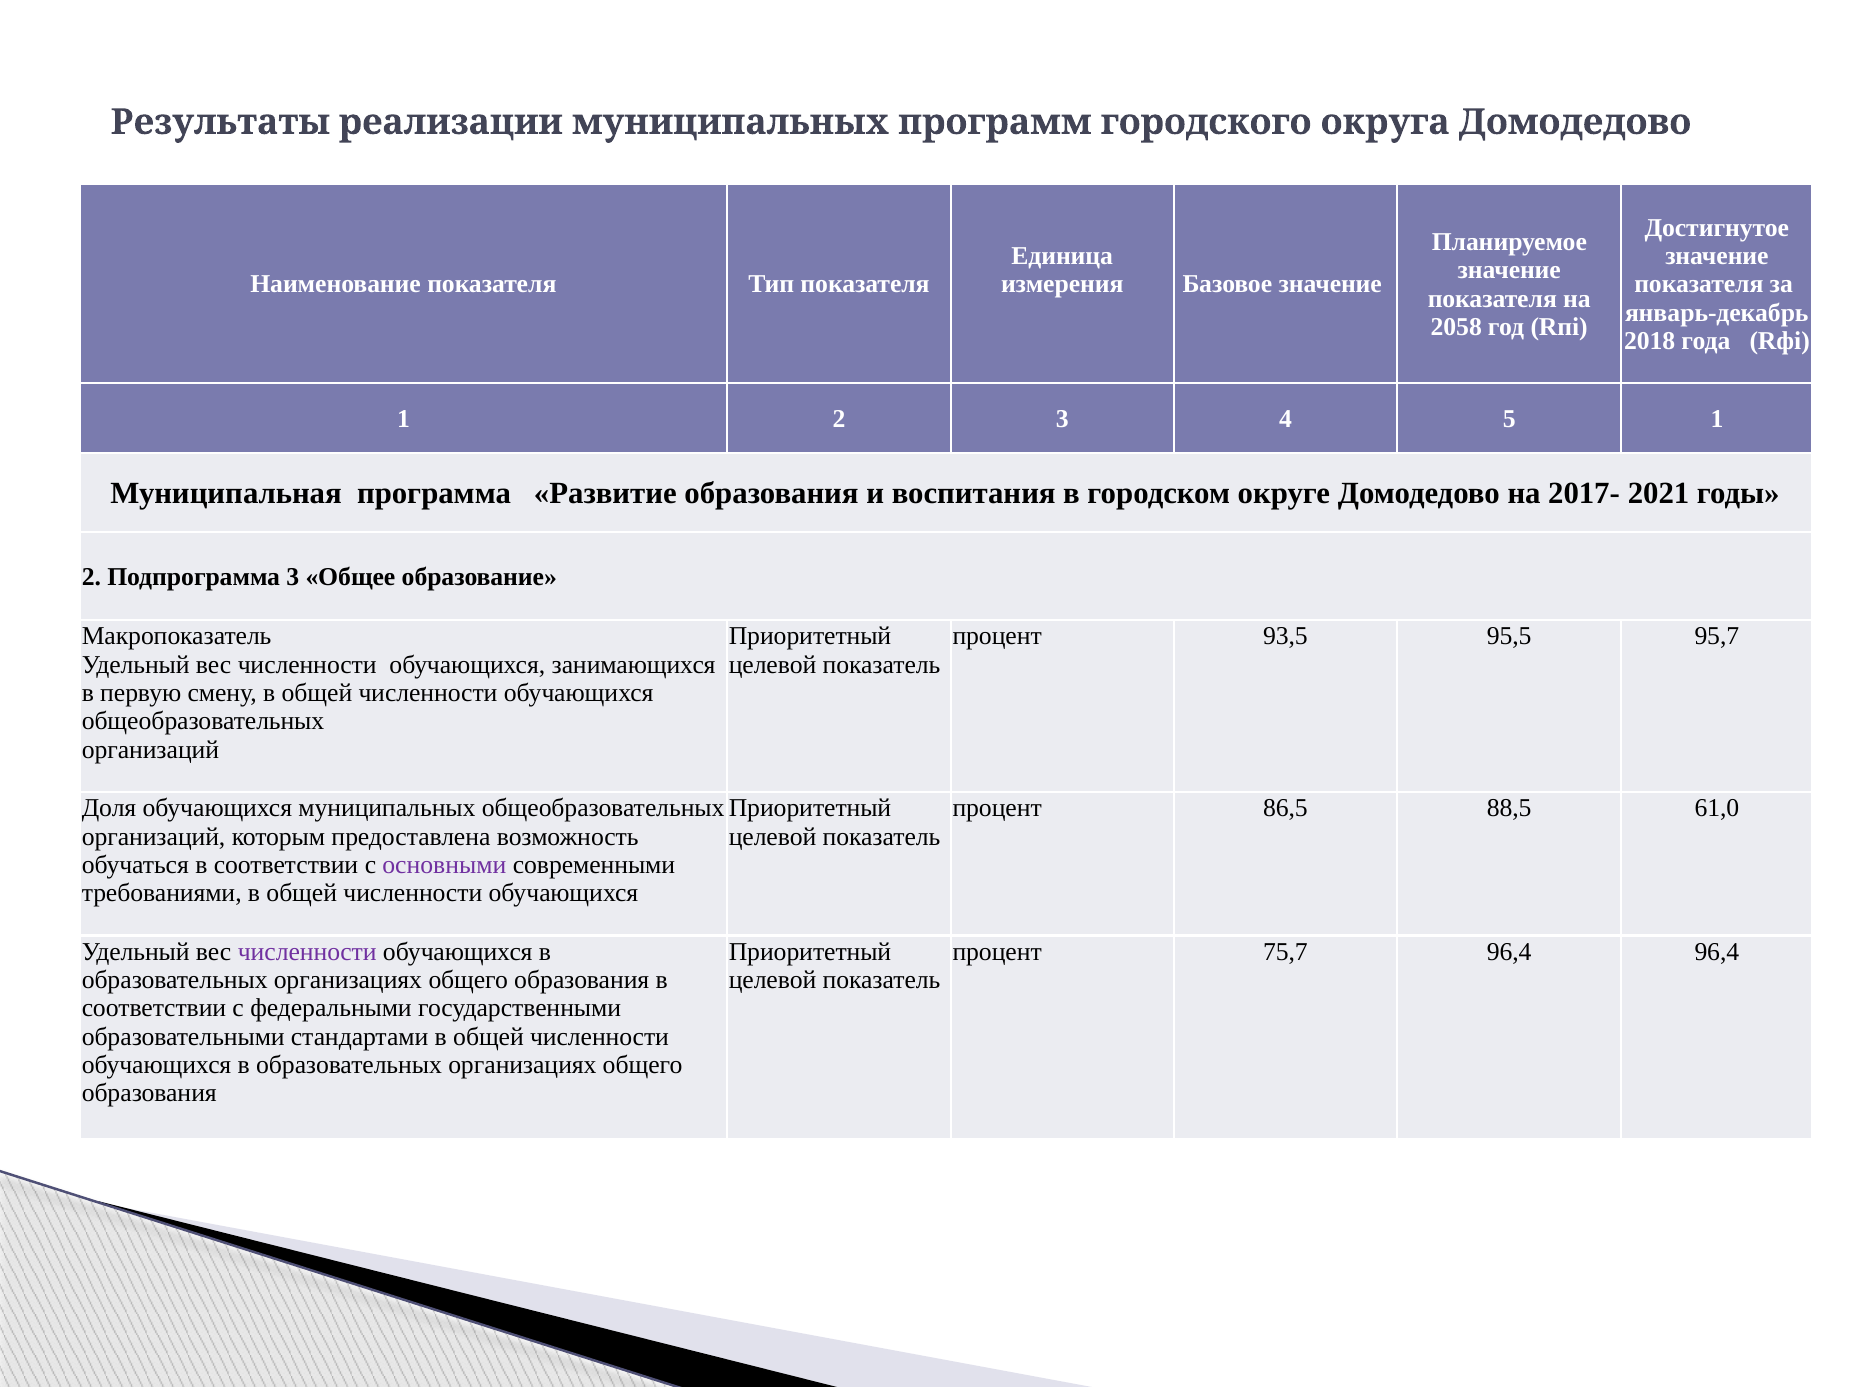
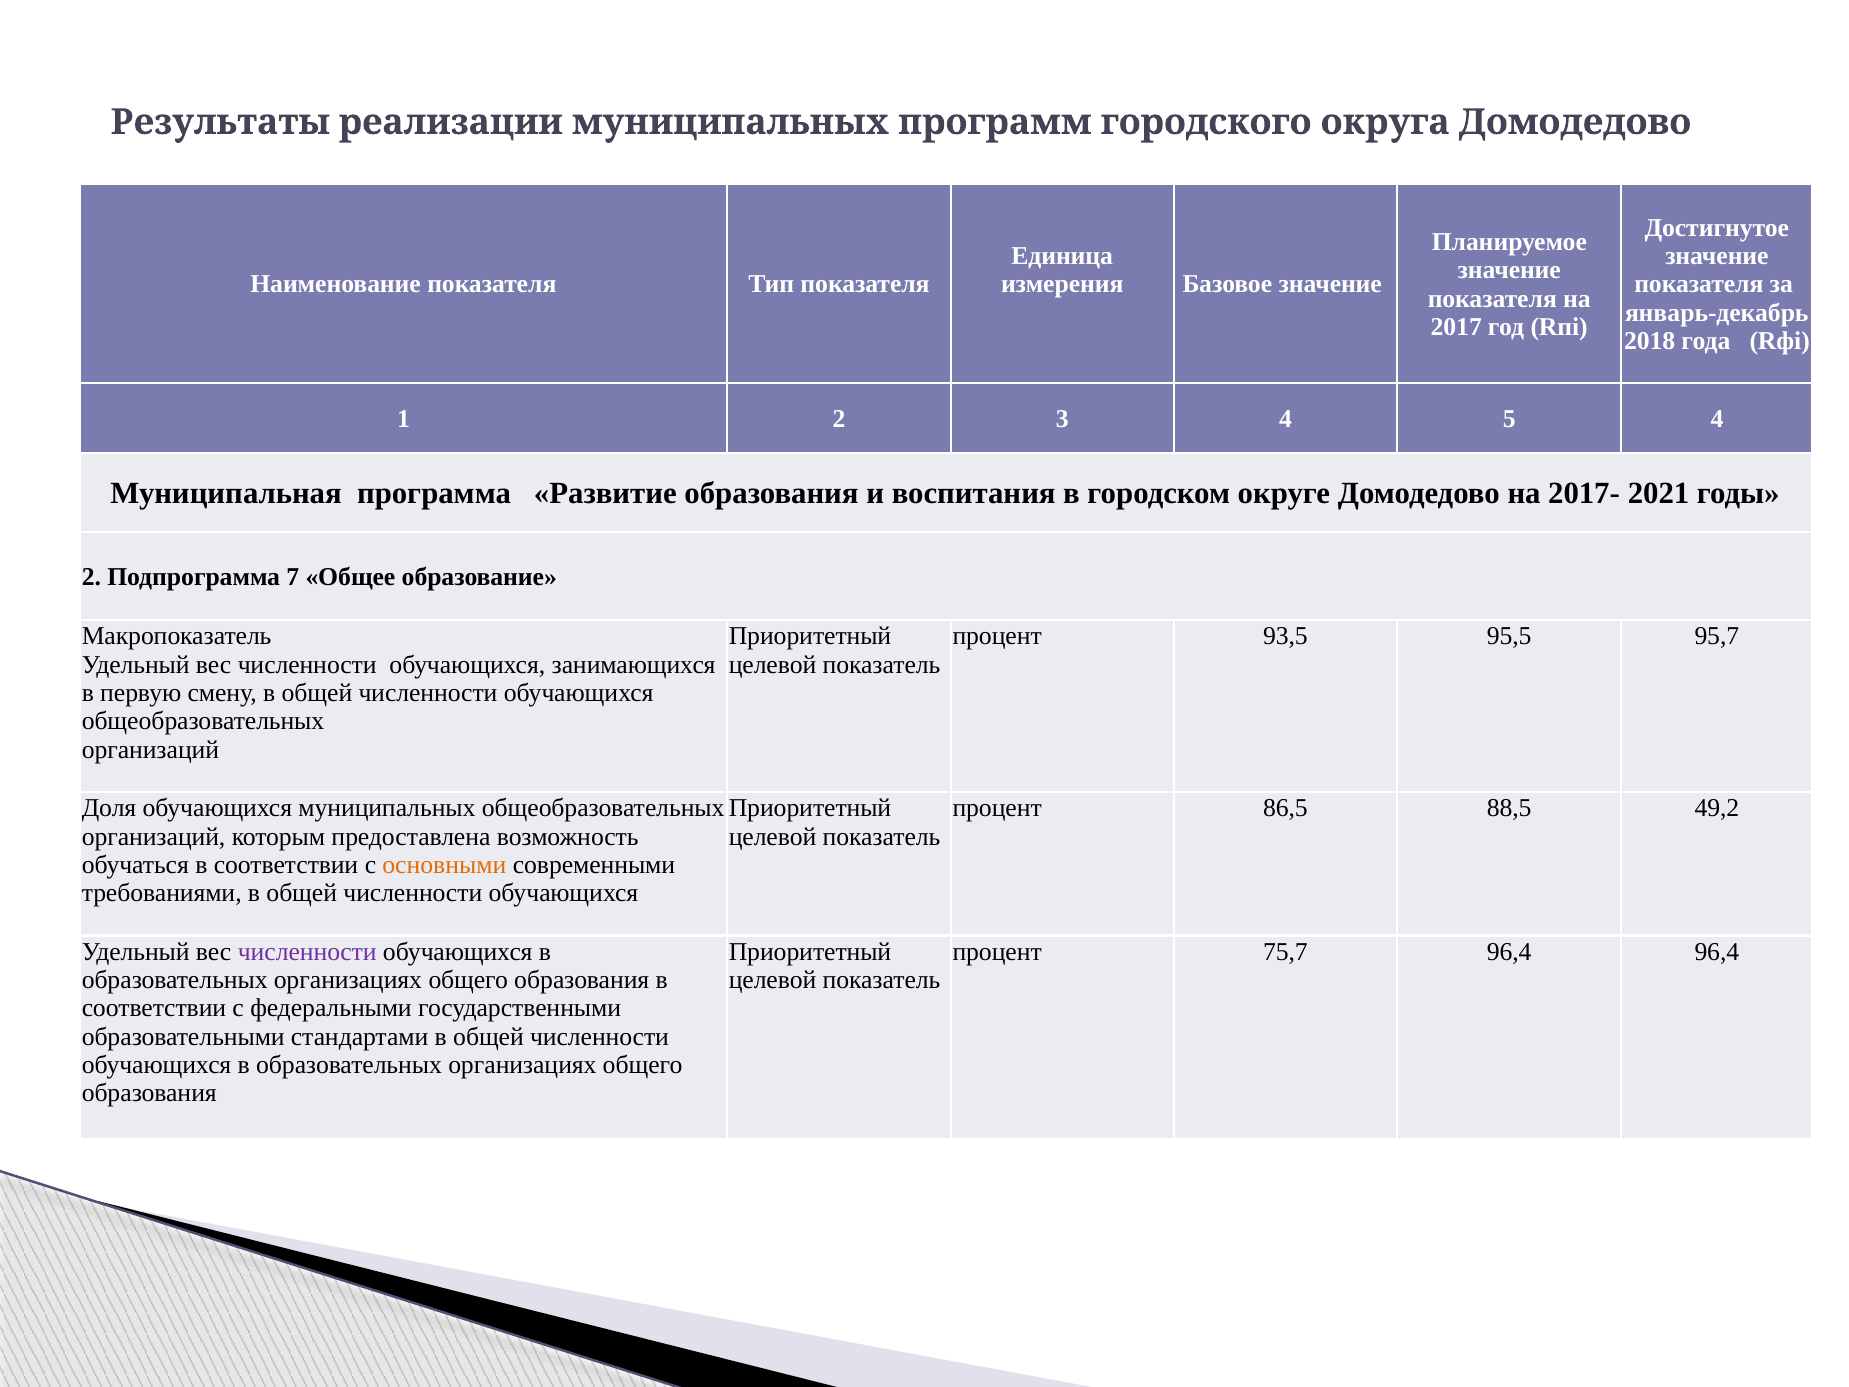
2058: 2058 -> 2017
5 1: 1 -> 4
Подпрограмма 3: 3 -> 7
61,0: 61,0 -> 49,2
основными colour: purple -> orange
